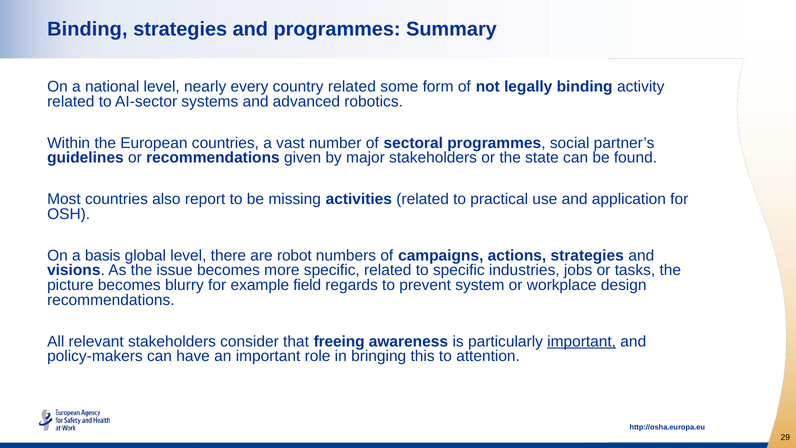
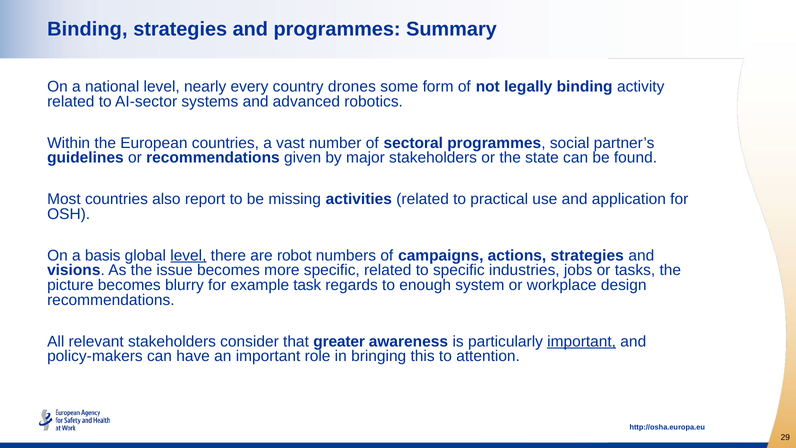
country related: related -> drones
level at (188, 255) underline: none -> present
field: field -> task
prevent: prevent -> enough
freeing: freeing -> greater
